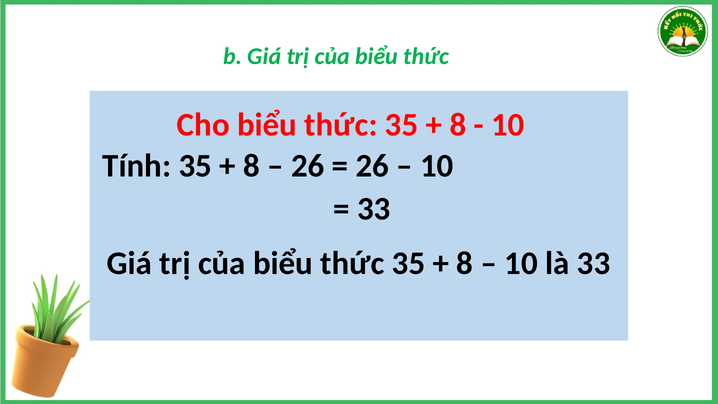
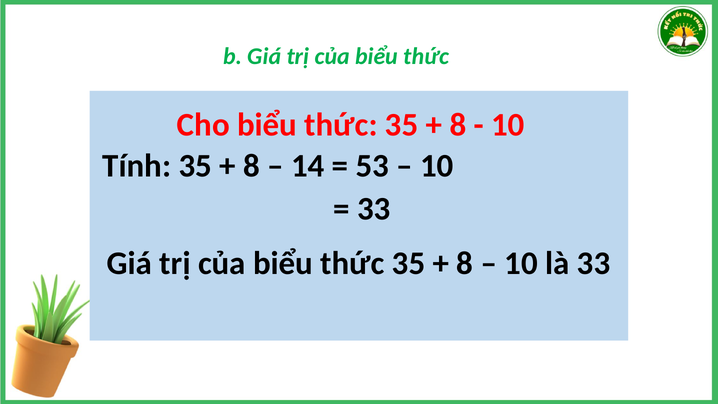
26 at (308, 166): 26 -> 14
26 at (372, 166): 26 -> 53
